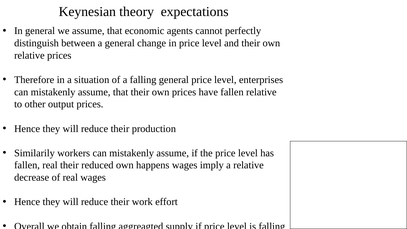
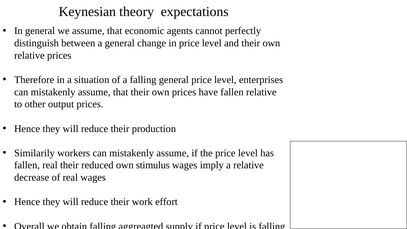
happens: happens -> stimulus
